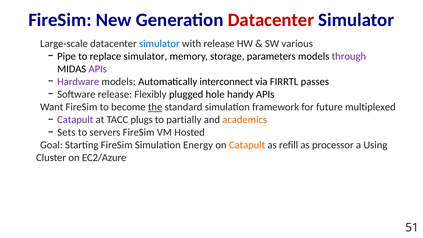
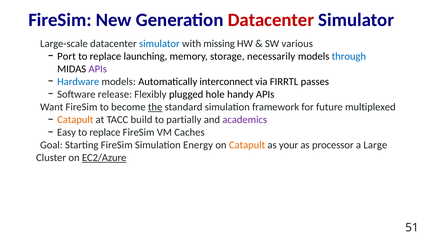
with release: release -> missing
Pipe: Pipe -> Port
replace simulator: simulator -> launching
parameters: parameters -> necessarily
through colour: purple -> blue
Hardware colour: purple -> blue
Catapult at (75, 120) colour: purple -> orange
plugs: plugs -> build
academics colour: orange -> purple
Sets: Sets -> Easy
servers at (105, 132): servers -> replace
Hosted: Hosted -> Caches
refill: refill -> your
Using: Using -> Large
EC2/Azure underline: none -> present
